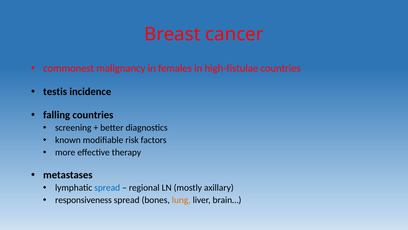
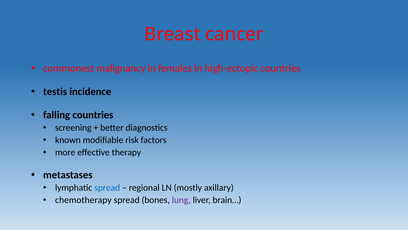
high-fistulae: high-fistulae -> high-ectopic
responsiveness: responsiveness -> chemotherapy
lung colour: orange -> purple
